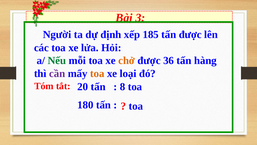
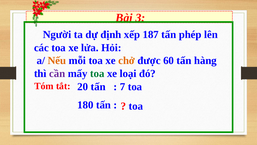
185: 185 -> 187
tấn được: được -> phép
Nếu colour: green -> orange
36: 36 -> 60
toa at (97, 73) colour: orange -> green
8: 8 -> 7
